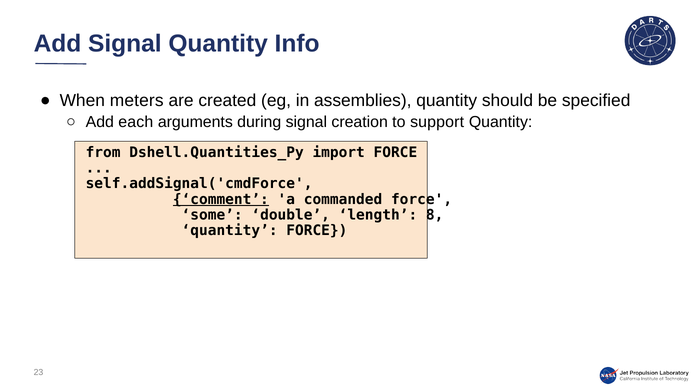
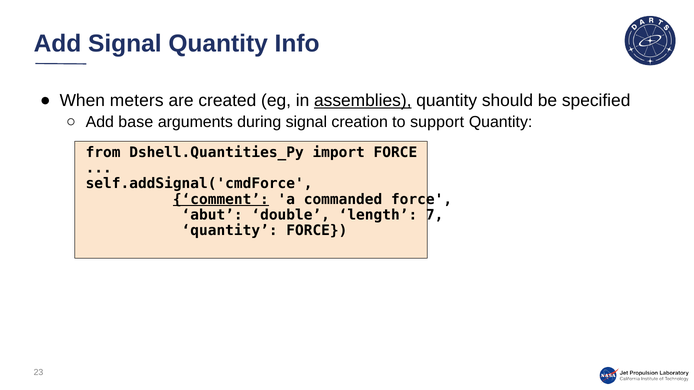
assemblies underline: none -> present
each: each -> base
some: some -> abut
8: 8 -> 7
